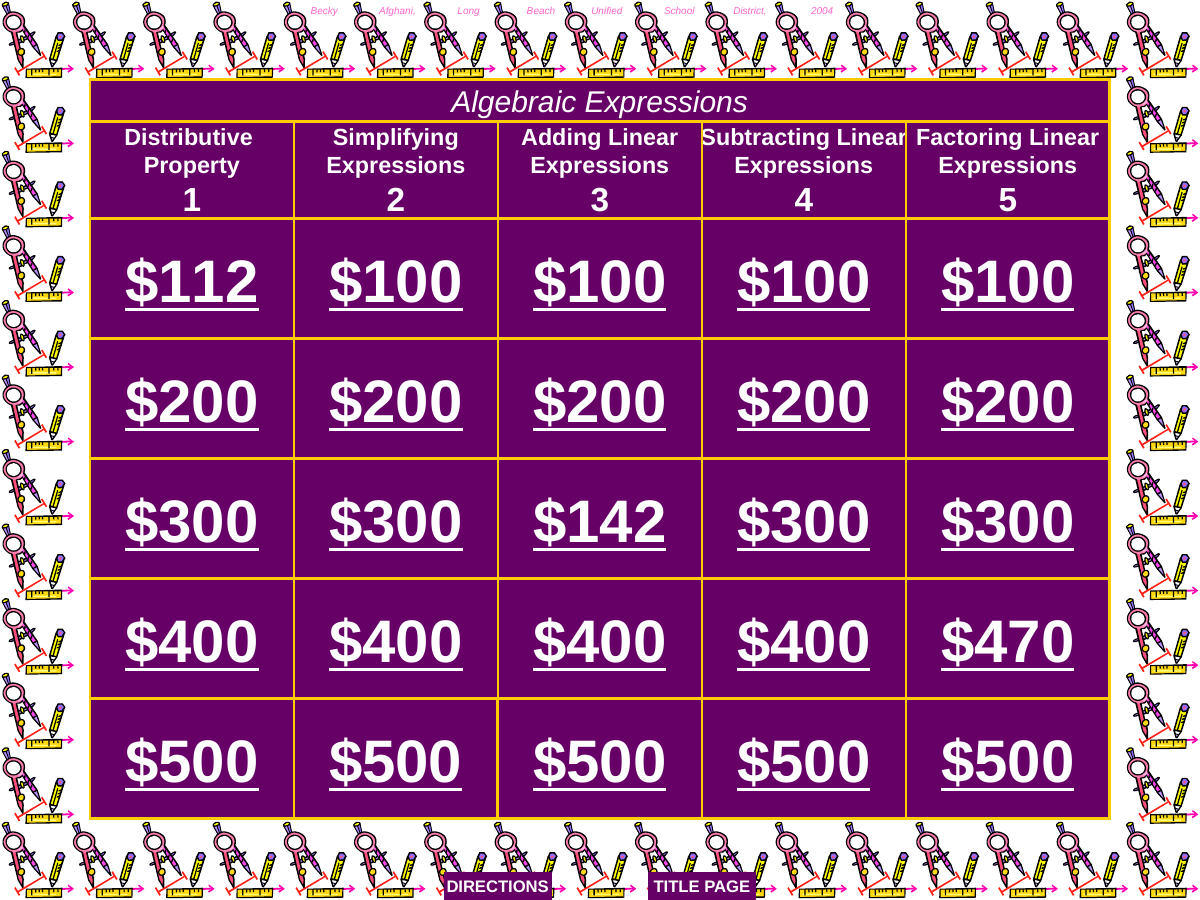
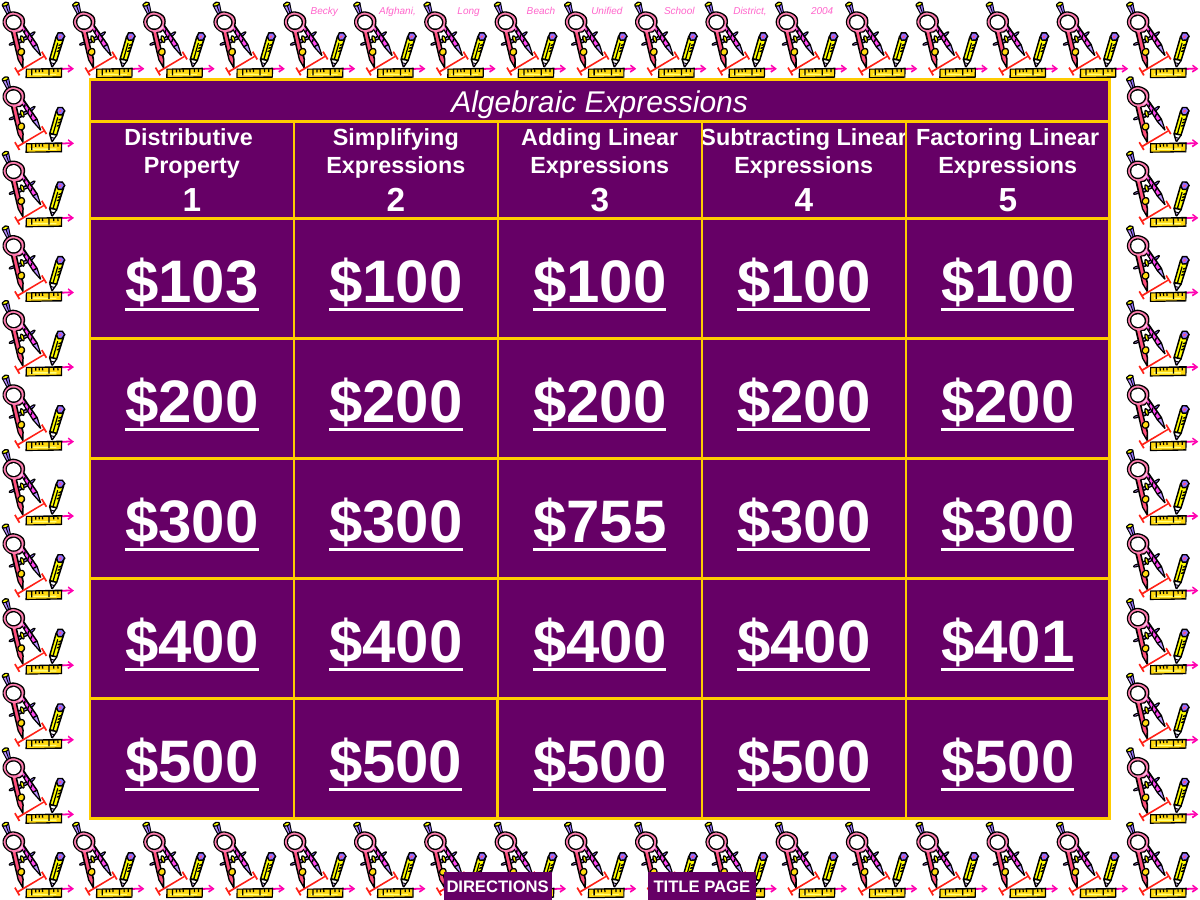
$112: $112 -> $103
$142: $142 -> $755
$470: $470 -> $401
